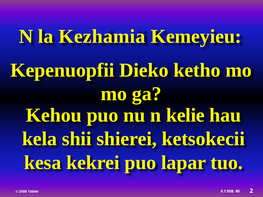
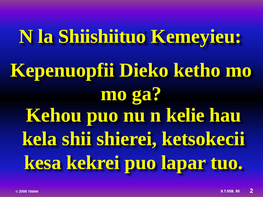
Kezhamia: Kezhamia -> Shiishiituo
